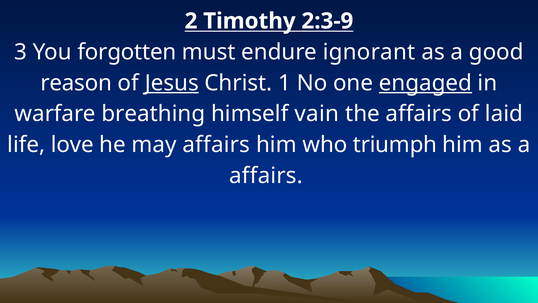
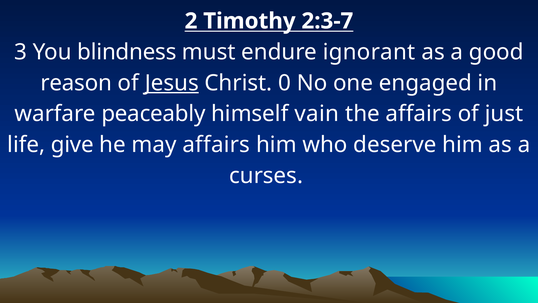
2:3-9: 2:3-9 -> 2:3-7
forgotten: forgotten -> blindness
1: 1 -> 0
engaged underline: present -> none
breathing: breathing -> peaceably
laid: laid -> just
love: love -> give
triumph: triumph -> deserve
affairs at (266, 176): affairs -> curses
